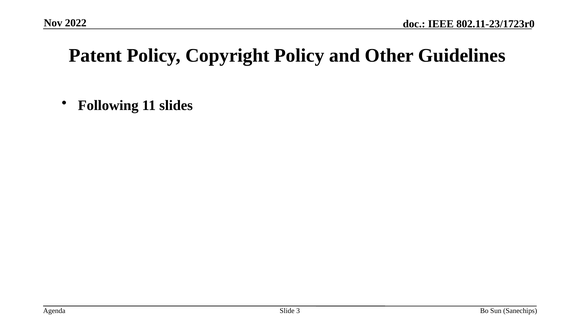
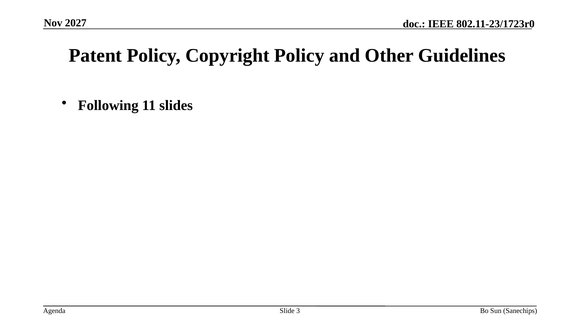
2022: 2022 -> 2027
